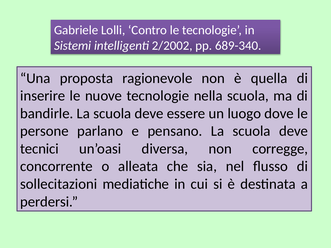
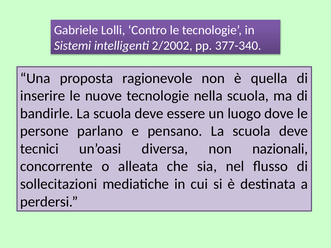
689-340: 689-340 -> 377-340
corregge: corregge -> nazionali
